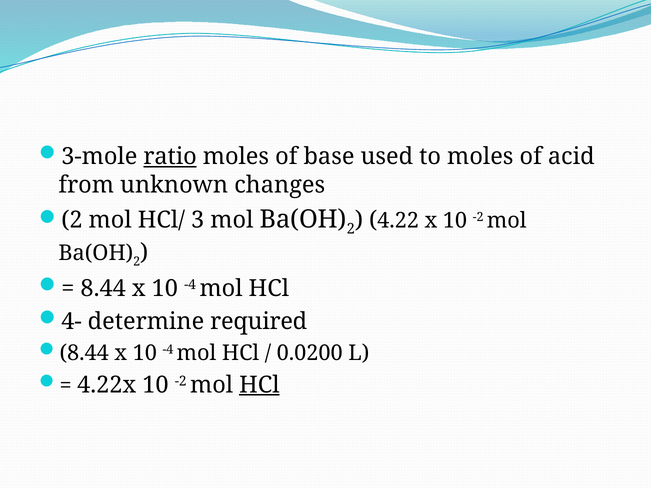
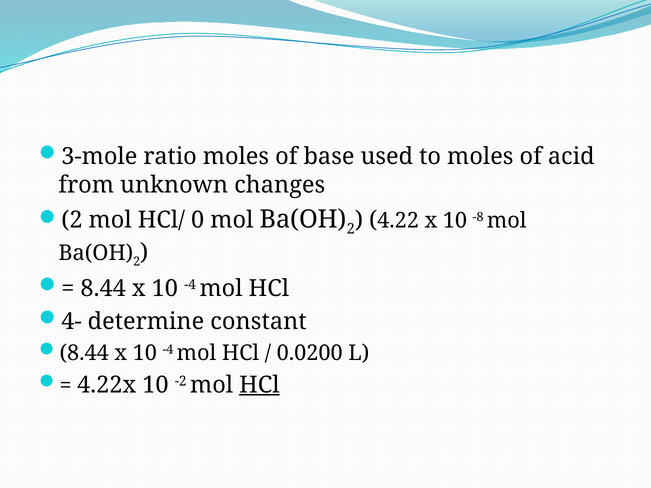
ratio underline: present -> none
3: 3 -> 0
x 10 -2: -2 -> -8
required: required -> constant
